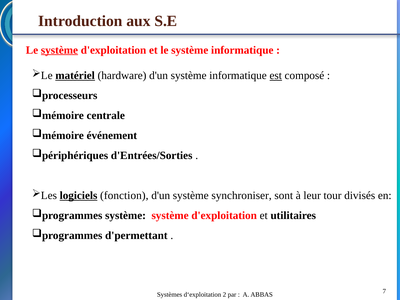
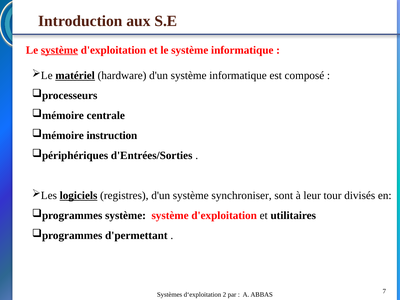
est underline: present -> none
événement: événement -> instruction
fonction: fonction -> registres
